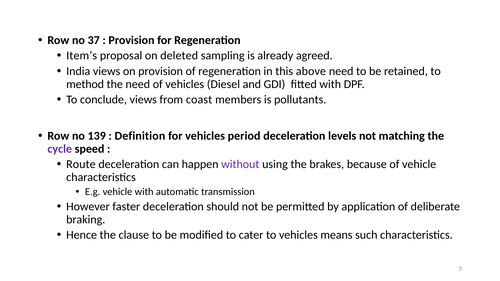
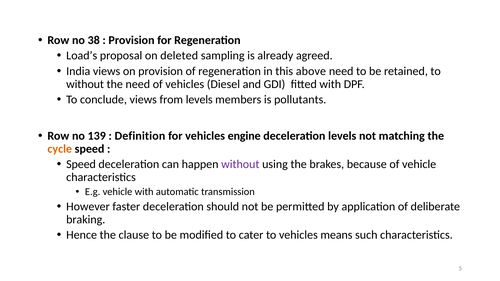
37: 37 -> 38
Item’s: Item’s -> Load’s
method at (85, 84): method -> without
from coast: coast -> levels
period: period -> engine
cycle colour: purple -> orange
Route at (81, 164): Route -> Speed
